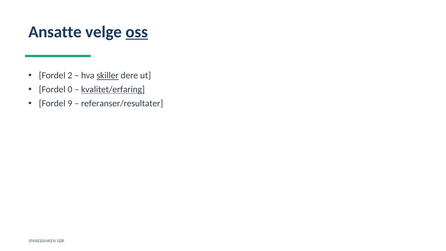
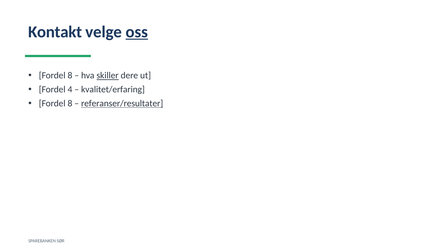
Ansatte: Ansatte -> Kontakt
2 at (70, 76): 2 -> 8
0: 0 -> 4
kvalitet/erfaring underline: present -> none
9 at (70, 103): 9 -> 8
referanser/resultater underline: none -> present
